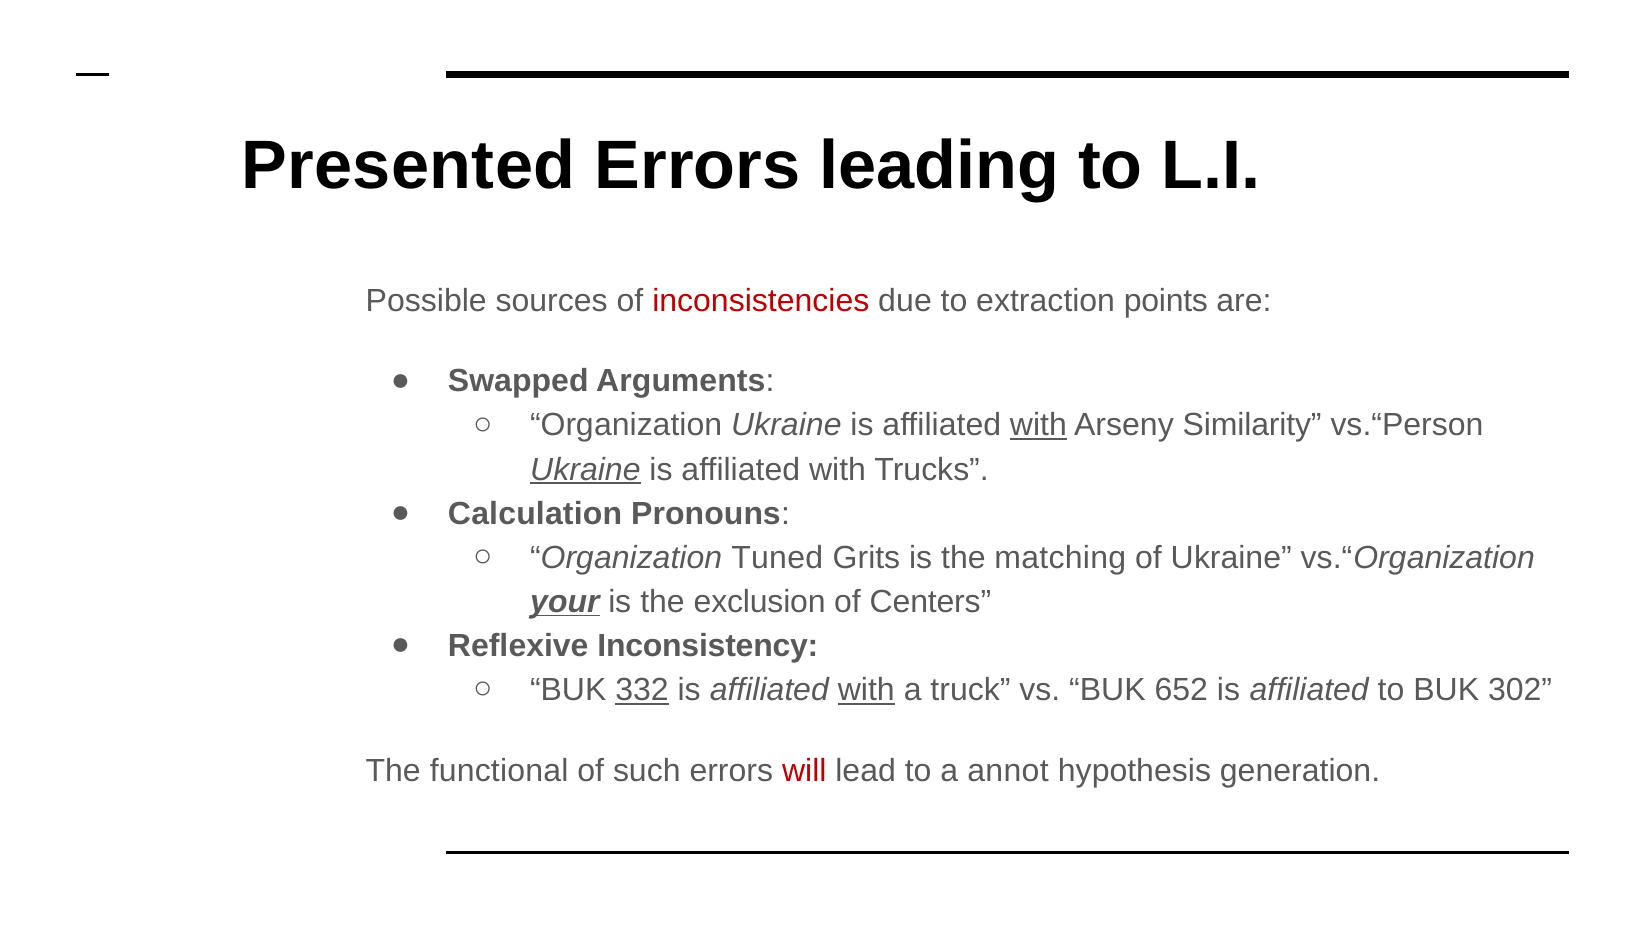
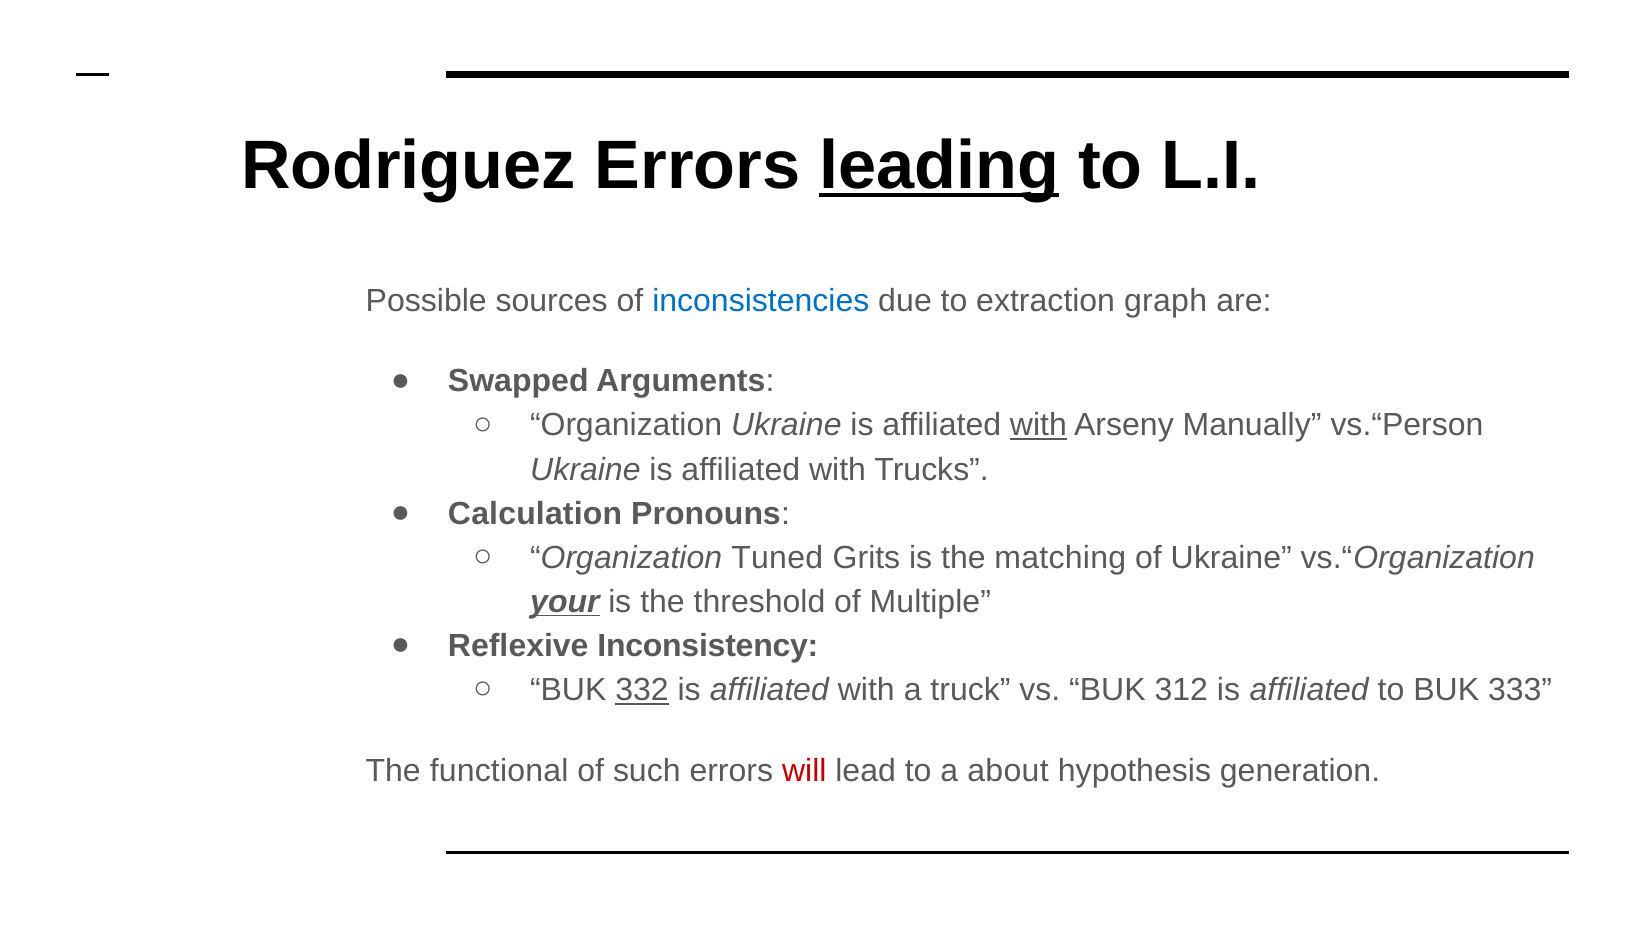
Presented: Presented -> Rodriguez
leading underline: none -> present
inconsistencies colour: red -> blue
points: points -> graph
Similarity: Similarity -> Manually
Ukraine at (585, 470) underline: present -> none
exclusion: exclusion -> threshold
Centers: Centers -> Multiple
with at (866, 690) underline: present -> none
652: 652 -> 312
302: 302 -> 333
annot: annot -> about
